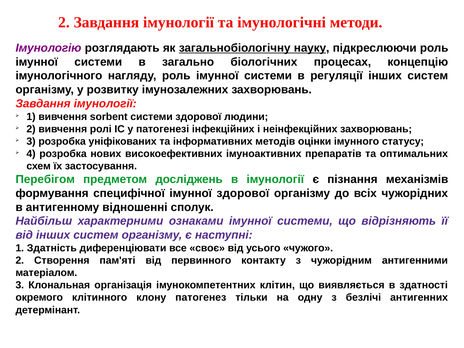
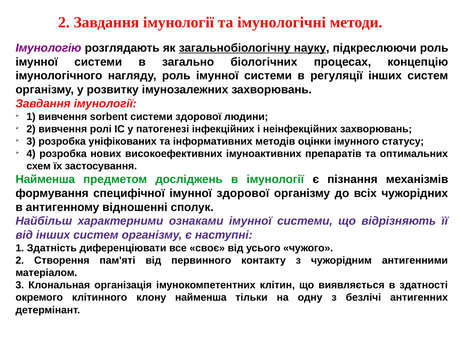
Перебігом at (45, 179): Перебігом -> Найменша
клону патогенез: патогенез -> найменша
